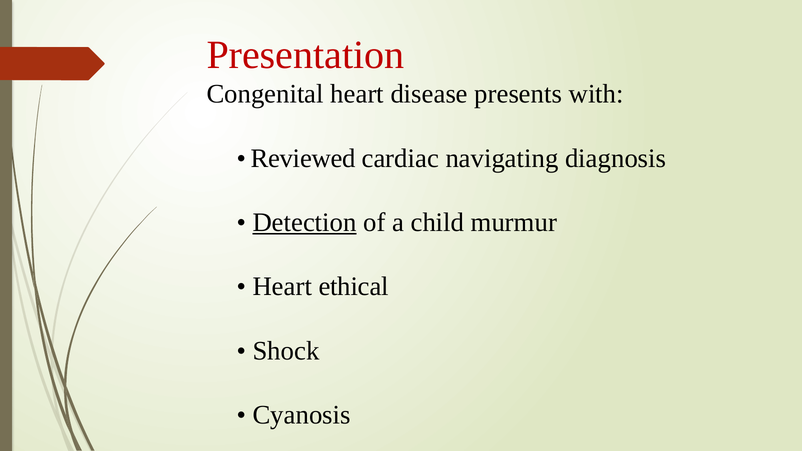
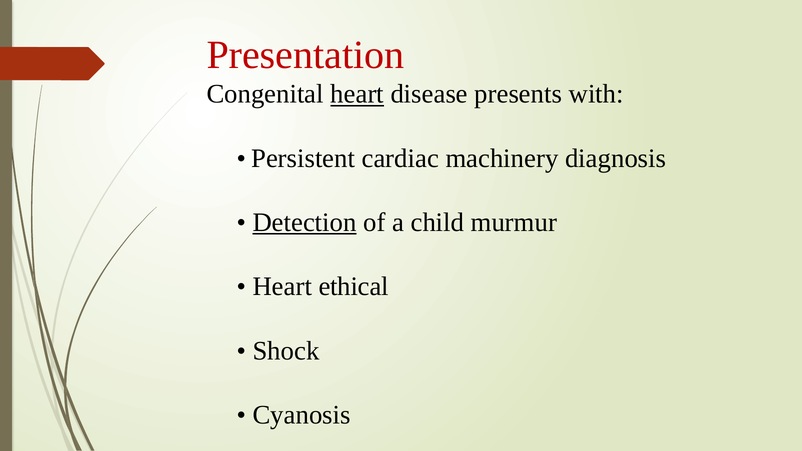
heart at (357, 94) underline: none -> present
Reviewed: Reviewed -> Persistent
navigating: navigating -> machinery
